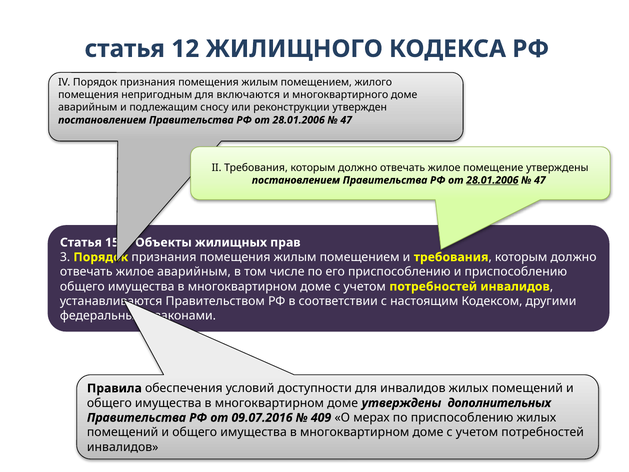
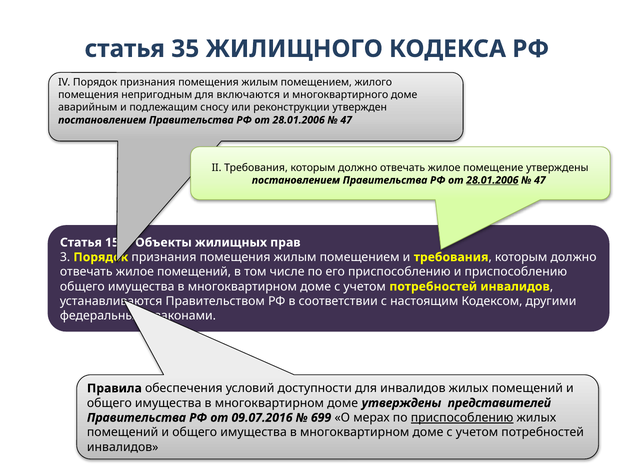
12: 12 -> 35
жилое аварийным: аварийным -> помещений
дополнительных: дополнительных -> представителей
409: 409 -> 699
приспособлению at (462, 417) underline: none -> present
